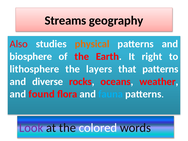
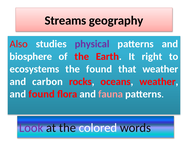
physical colour: orange -> purple
lithosphere: lithosphere -> ecosystems
the layers: layers -> found
that patterns: patterns -> weather
diverse: diverse -> carbon
fauna colour: light blue -> pink
